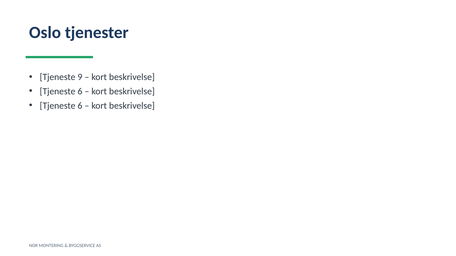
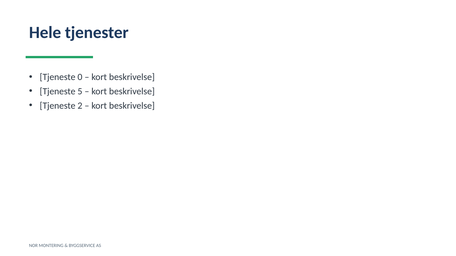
Oslo: Oslo -> Hele
9: 9 -> 0
6 at (80, 91): 6 -> 5
6 at (80, 106): 6 -> 2
